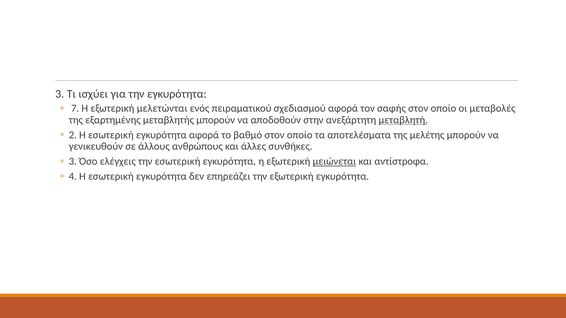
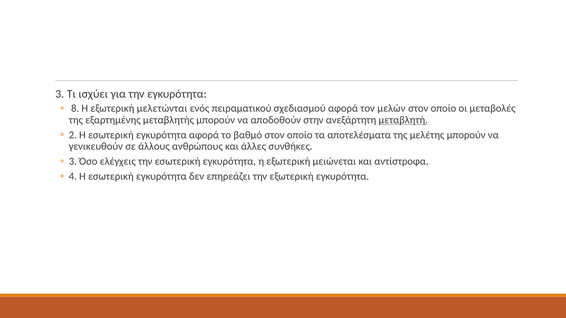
7: 7 -> 8
σαφής: σαφής -> μελών
μειώνεται underline: present -> none
